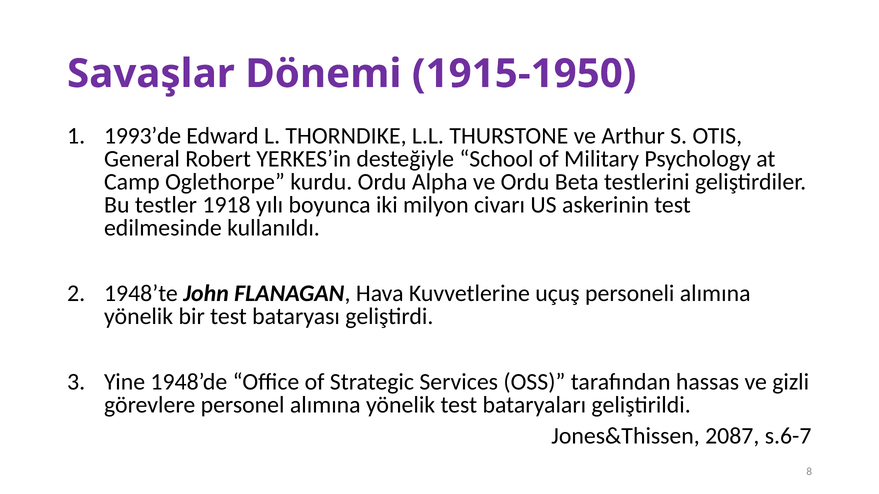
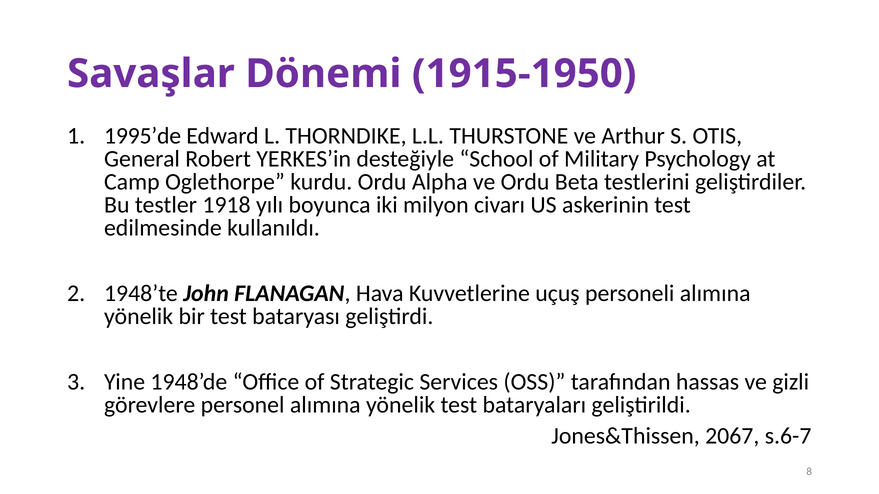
1993’de: 1993’de -> 1995’de
2087: 2087 -> 2067
